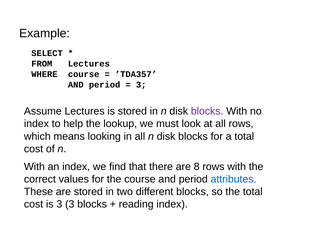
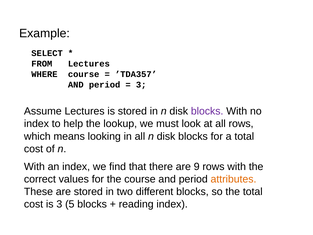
8: 8 -> 9
attributes colour: blue -> orange
3 3: 3 -> 5
